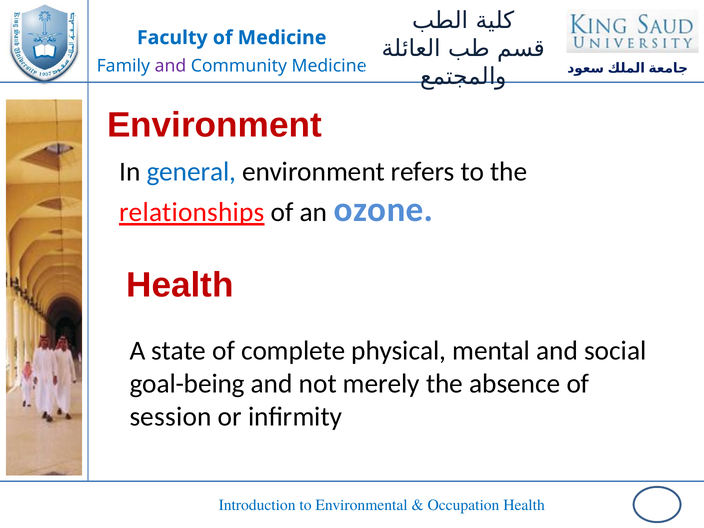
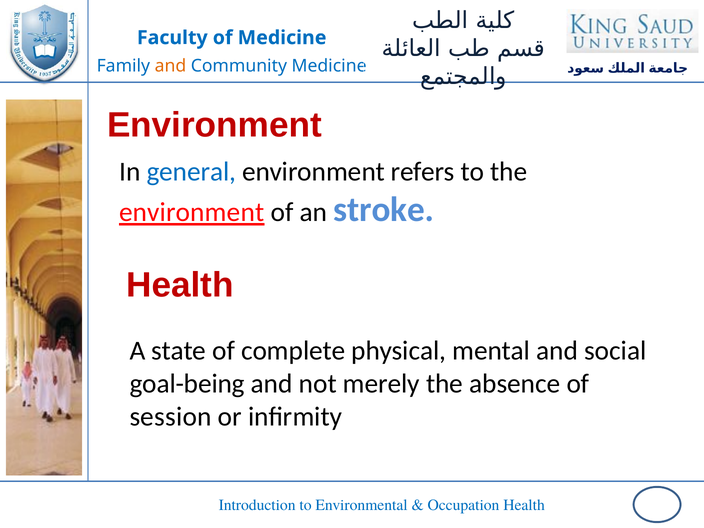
and at (170, 66) colour: purple -> orange
relationships at (192, 212): relationships -> environment
ozone: ozone -> stroke
